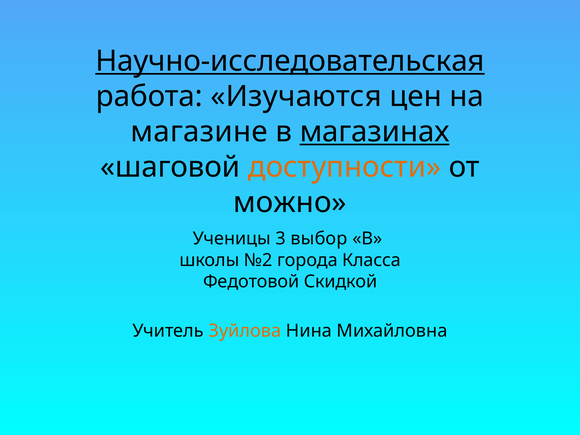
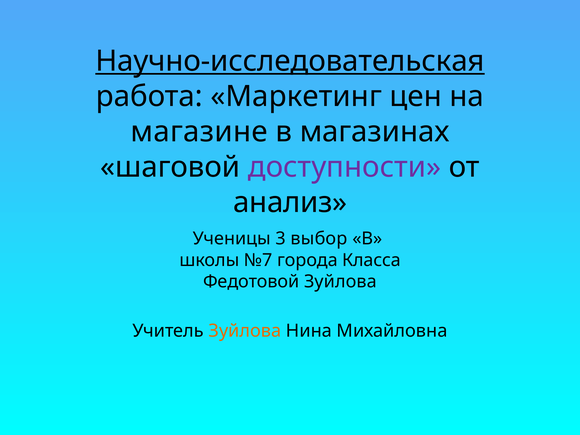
Изучаются: Изучаются -> Маркетинг
магазинах underline: present -> none
доступности colour: orange -> purple
можно: можно -> анализ
№2: №2 -> №7
Федотовой Скидкой: Скидкой -> Зуйлова
